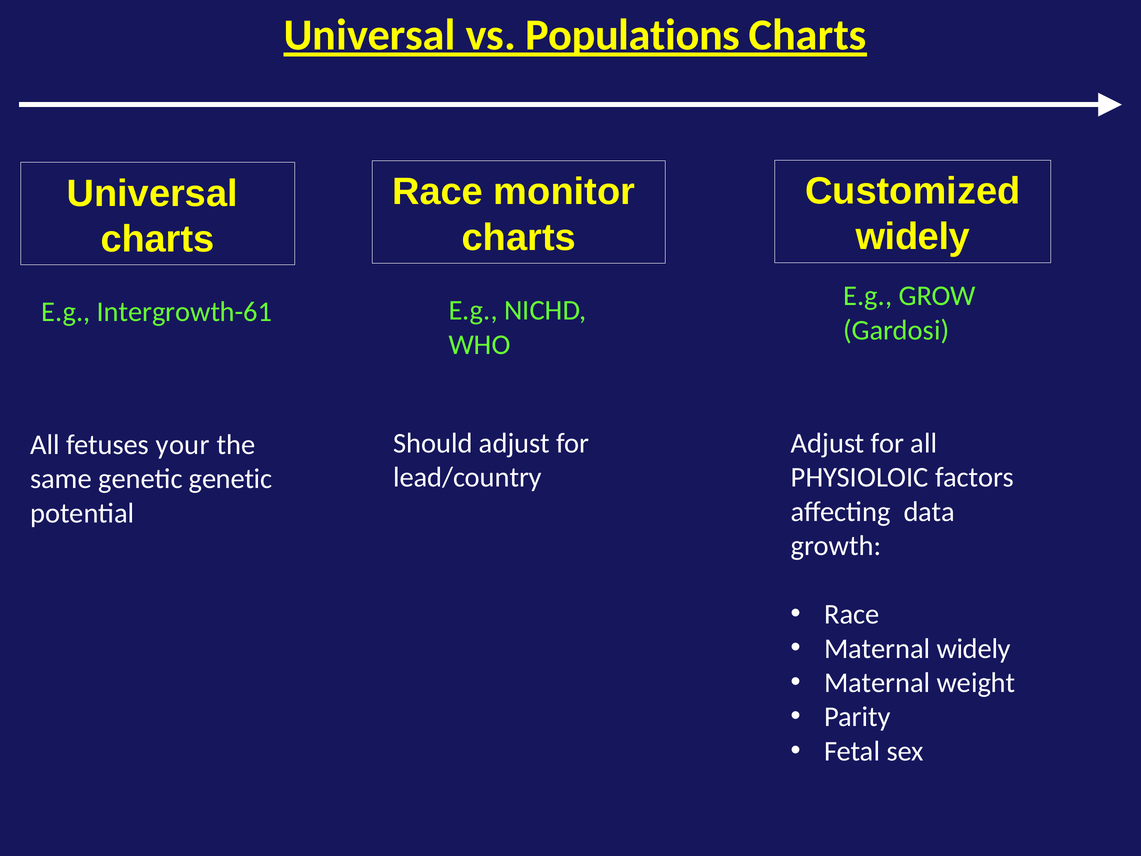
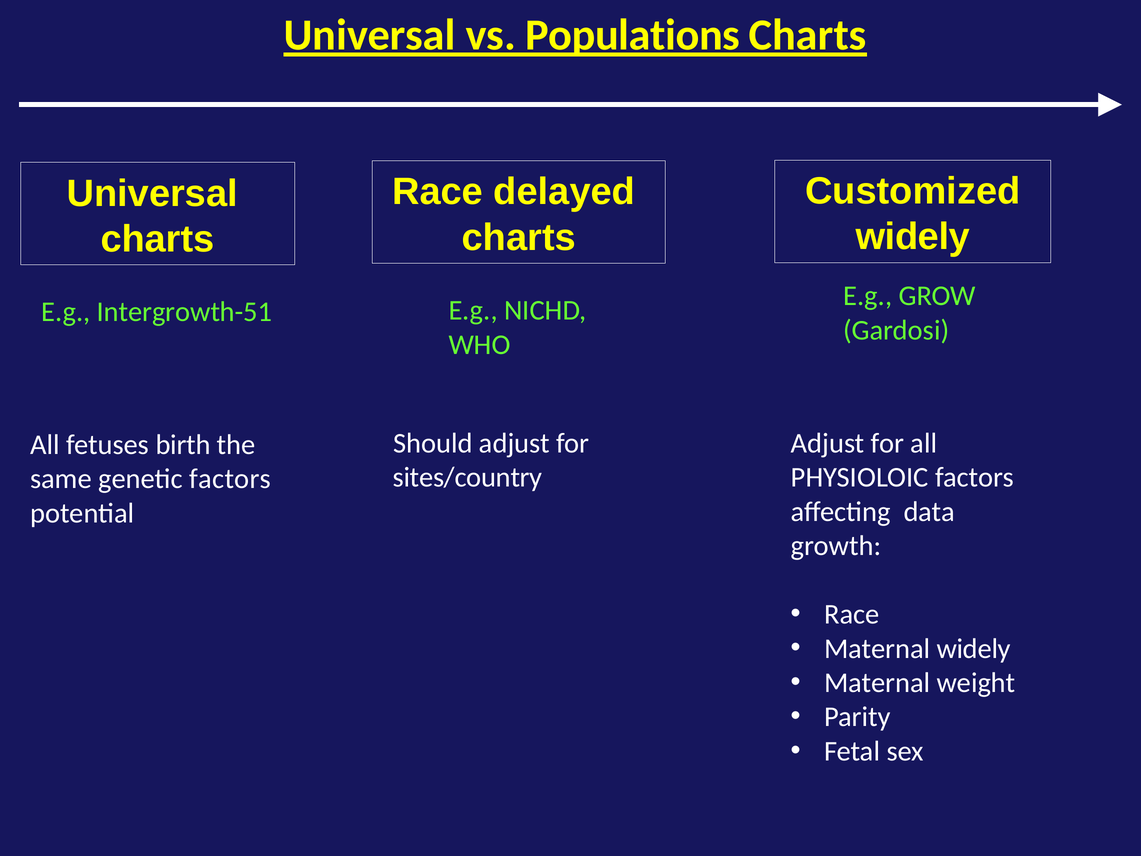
monitor: monitor -> delayed
Intergrowth-61: Intergrowth-61 -> Intergrowth-51
your: your -> birth
lead/country: lead/country -> sites/country
genetic genetic: genetic -> factors
